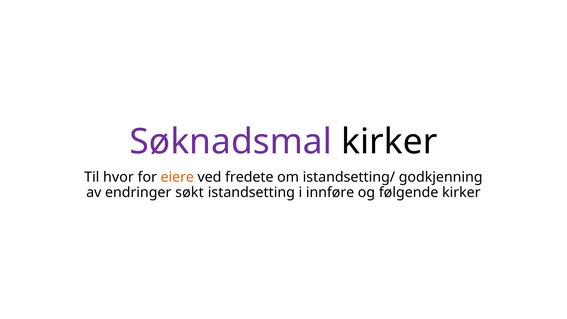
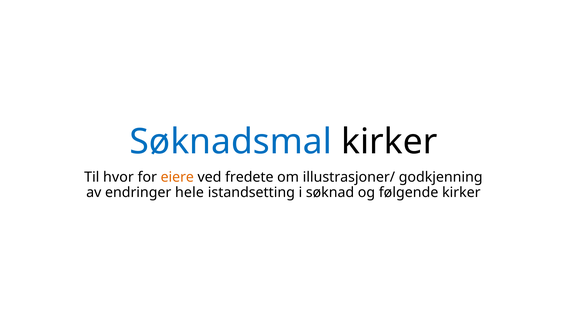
Søknadsmal colour: purple -> blue
istandsetting/: istandsetting/ -> illustrasjoner/
søkt: søkt -> hele
innføre: innføre -> søknad
